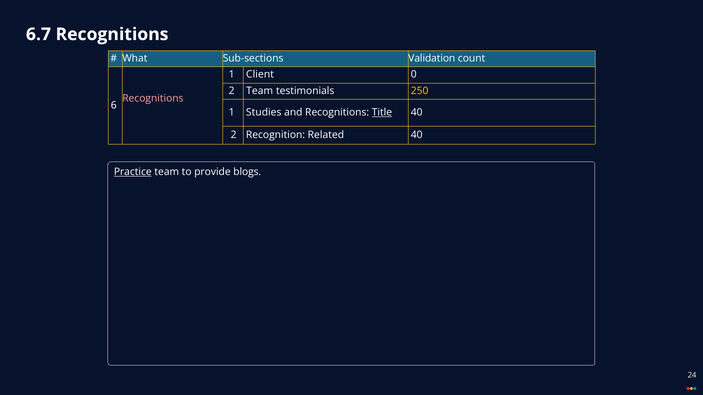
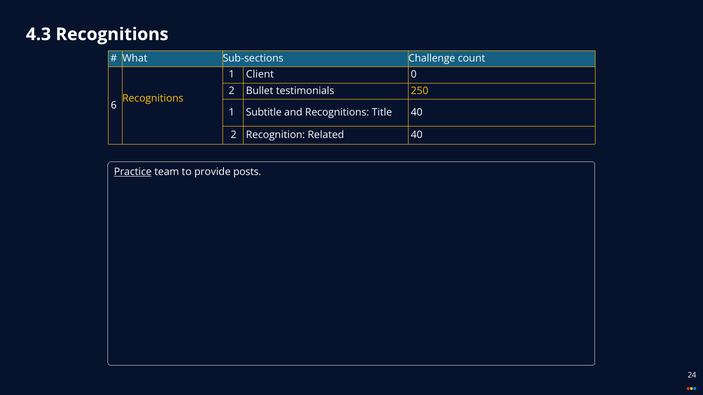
6.7: 6.7 -> 4.3
Validation: Validation -> Challenge
2 Team: Team -> Bullet
Recognitions at (153, 98) colour: pink -> yellow
Studies: Studies -> Subtitle
Title underline: present -> none
blogs: blogs -> posts
